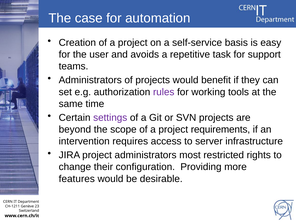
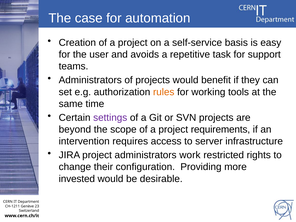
rules colour: purple -> orange
most: most -> work
features: features -> invested
